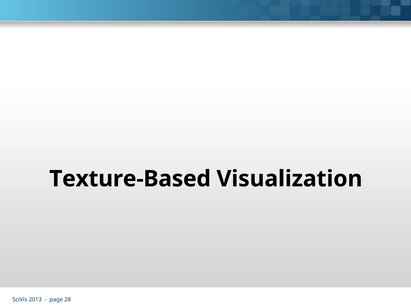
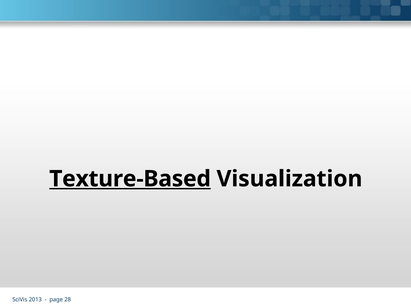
Texture-Based underline: none -> present
